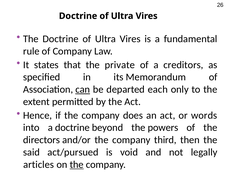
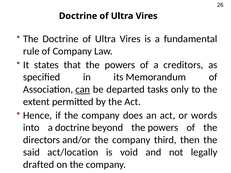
that the private: private -> powers
each: each -> tasks
act/pursued: act/pursued -> act/location
articles: articles -> drafted
the at (77, 165) underline: present -> none
